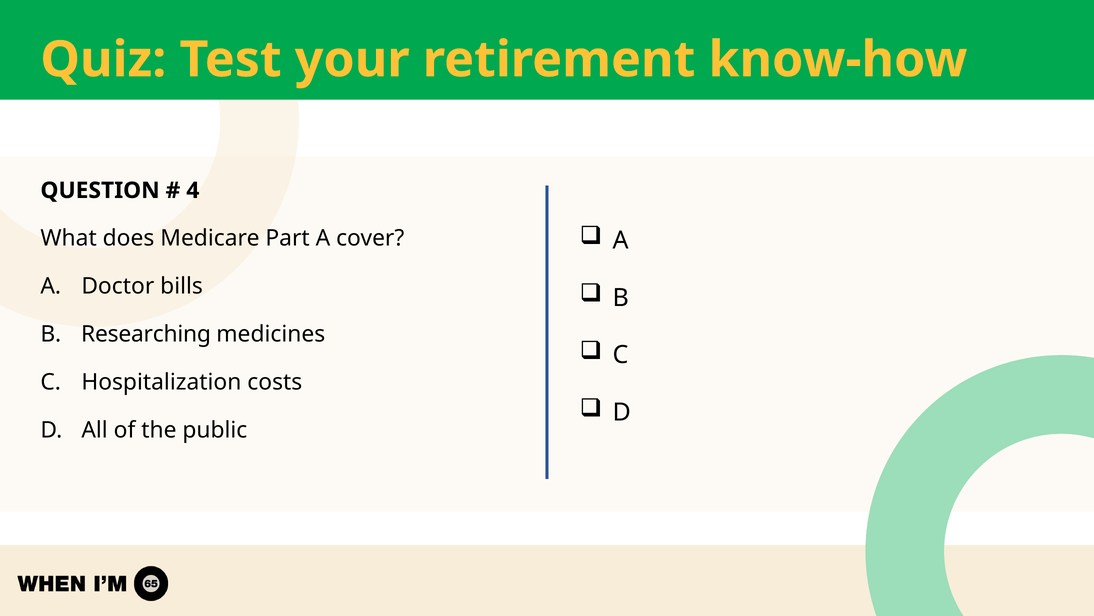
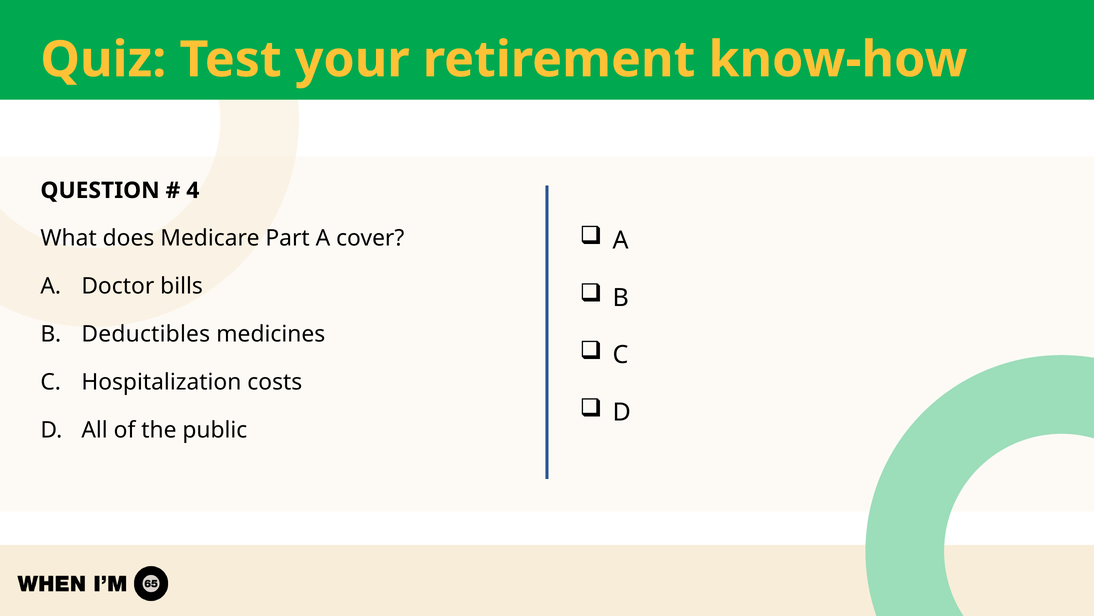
Researching: Researching -> Deductibles
